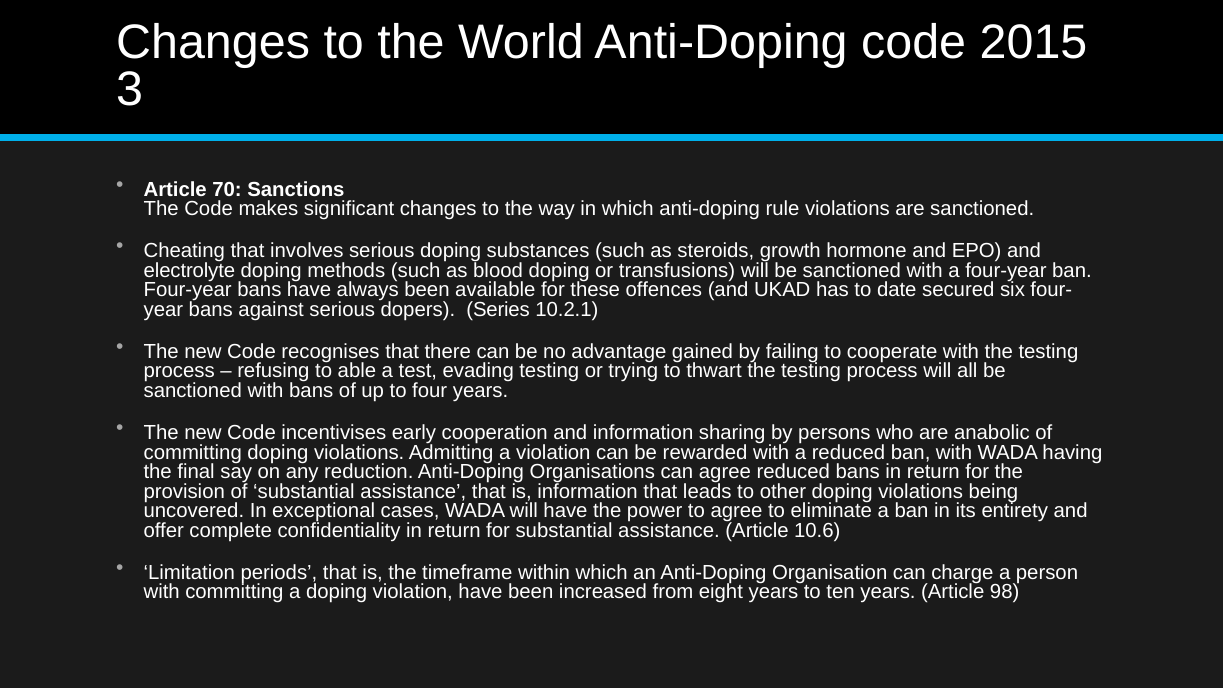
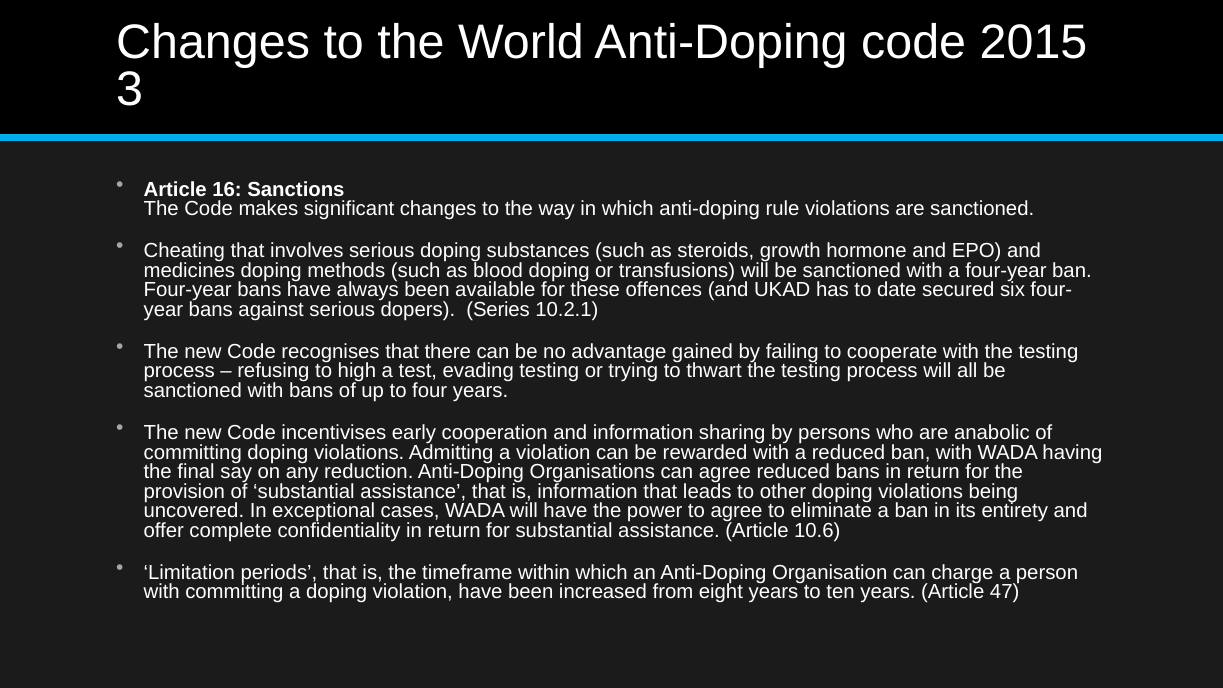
70: 70 -> 16
electrolyte: electrolyte -> medicines
able: able -> high
98: 98 -> 47
